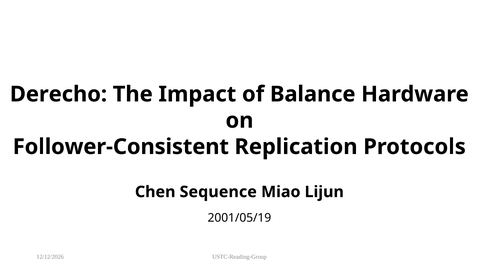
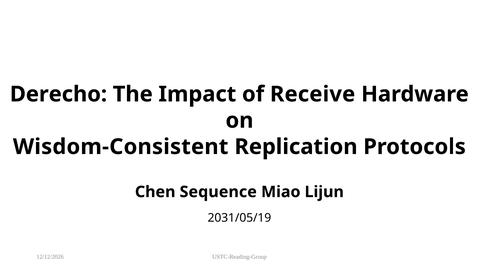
Balance: Balance -> Receive
Follower-Consistent: Follower-Consistent -> Wisdom-Consistent
2001/05/19: 2001/05/19 -> 2031/05/19
